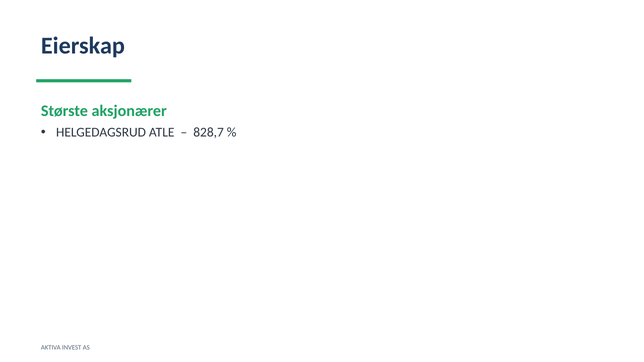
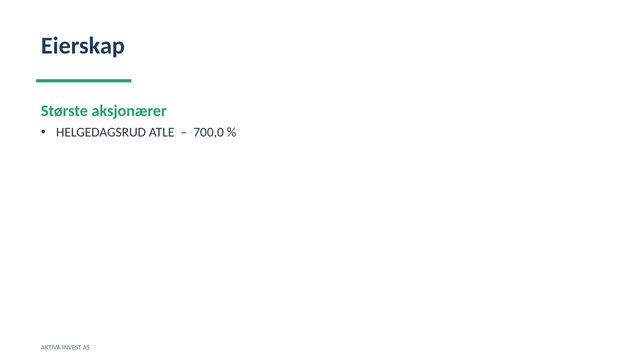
828,7: 828,7 -> 700,0
